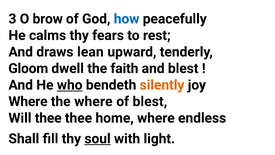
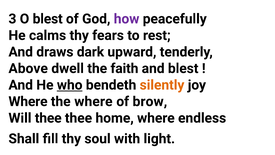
O brow: brow -> blest
how colour: blue -> purple
lean: lean -> dark
Gloom: Gloom -> Above
of blest: blest -> brow
soul underline: present -> none
